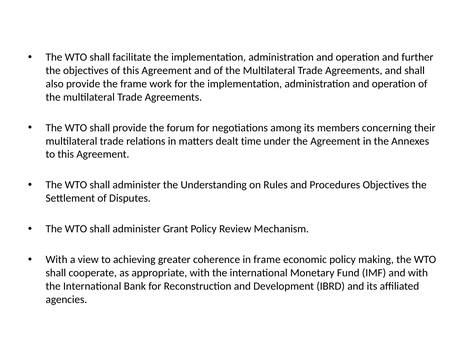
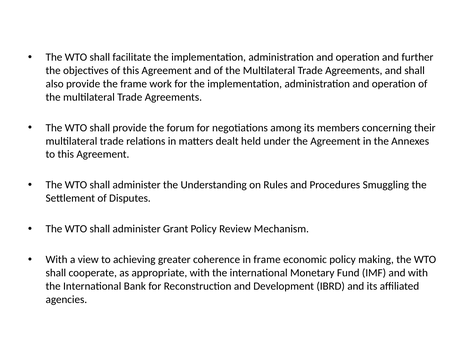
time: time -> held
Procedures Objectives: Objectives -> Smuggling
